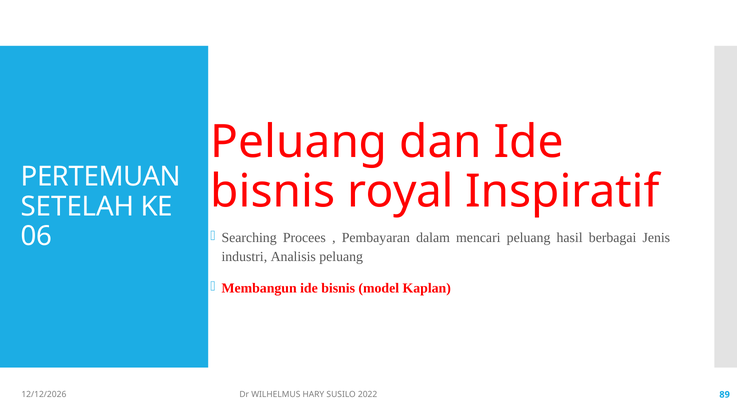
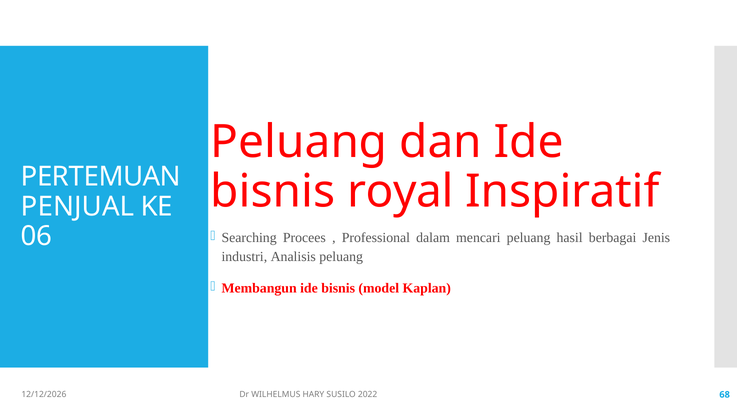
SETELAH: SETELAH -> PENJUAL
Pembayaran: Pembayaran -> Professional
89: 89 -> 68
